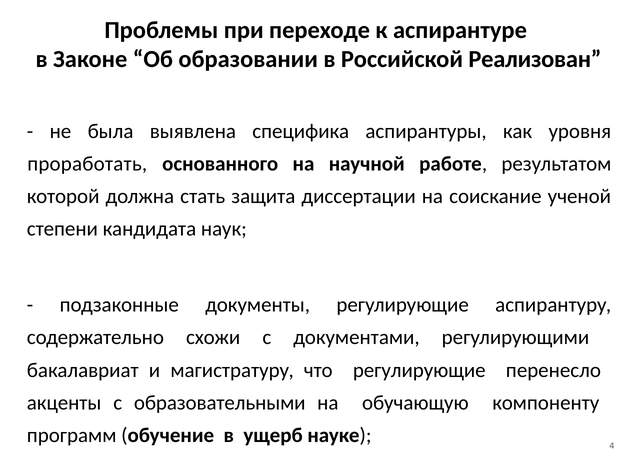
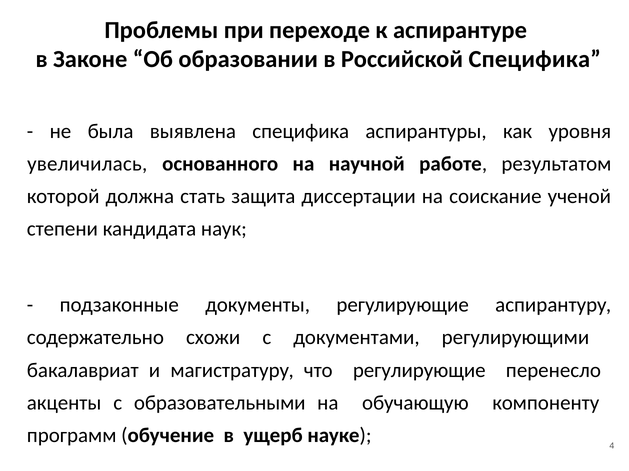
Российской Реализован: Реализован -> Специфика
проработать: проработать -> увеличилась
